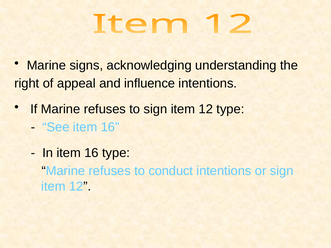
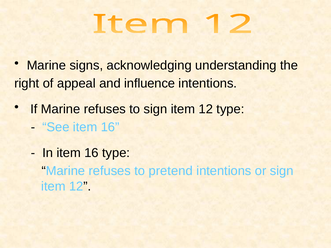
conduct: conduct -> pretend
